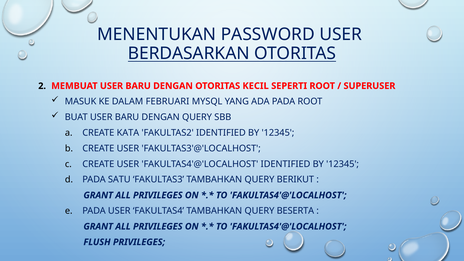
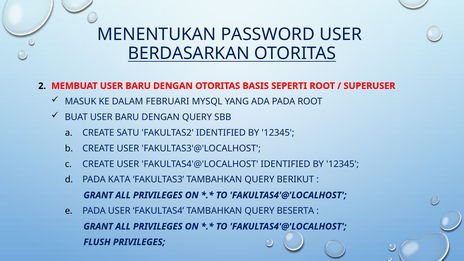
KECIL: KECIL -> BASIS
KATA: KATA -> SATU
SATU: SATU -> KATA
